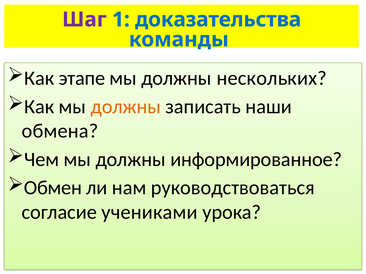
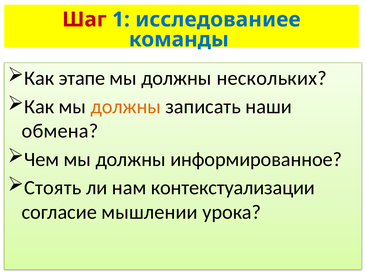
Шаг colour: purple -> red
доказательства: доказательства -> исследованиее
Обмен: Обмен -> Стоять
руководствоваться: руководствоваться -> контекстуализации
учениками: учениками -> мышлении
